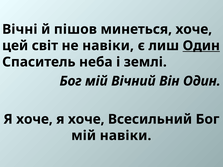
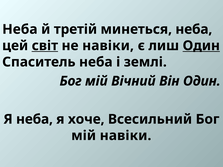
Вічні at (20, 29): Вічні -> Неба
пішов: пішов -> третій
минеться хоче: хоче -> неба
світ underline: none -> present
хоче at (34, 119): хоче -> неба
